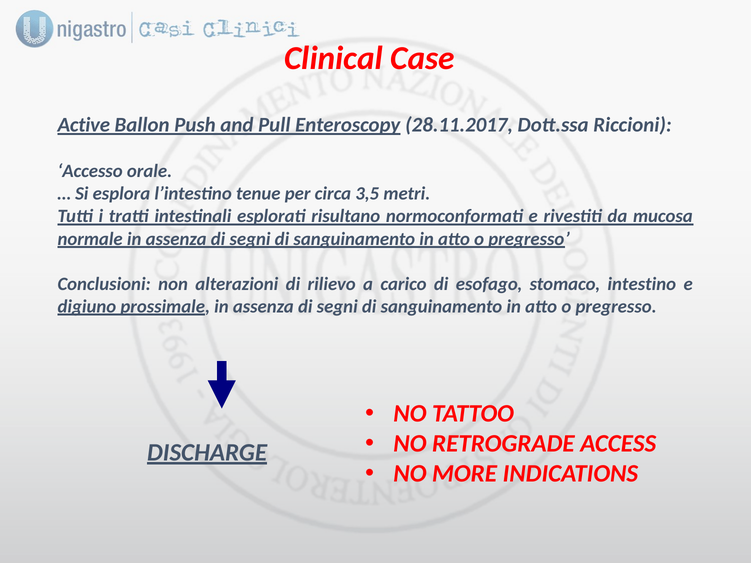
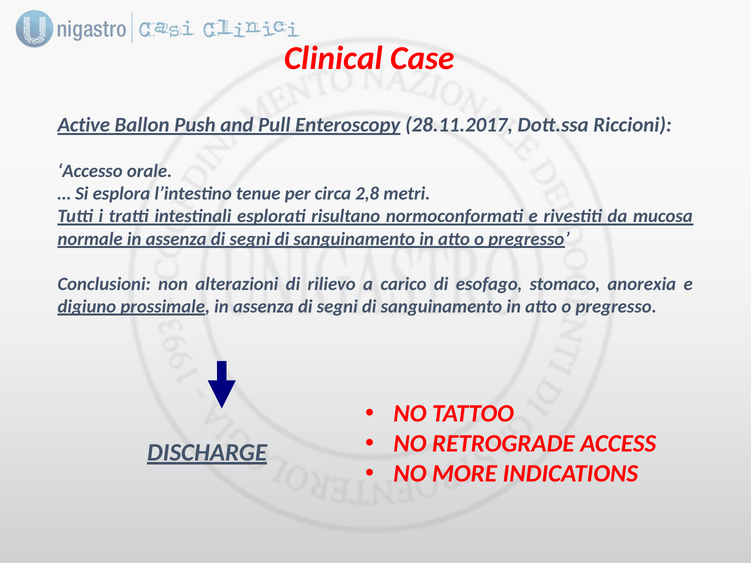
3,5: 3,5 -> 2,8
intestino: intestino -> anorexia
